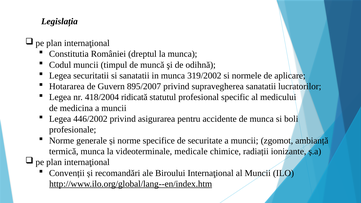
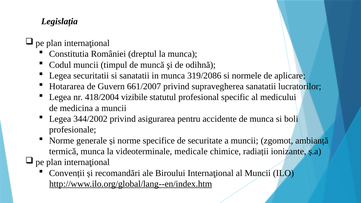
319/2002: 319/2002 -> 319/2086
895/2007: 895/2007 -> 661/2007
ridicată: ridicată -> vizibile
446/2002: 446/2002 -> 344/2002
